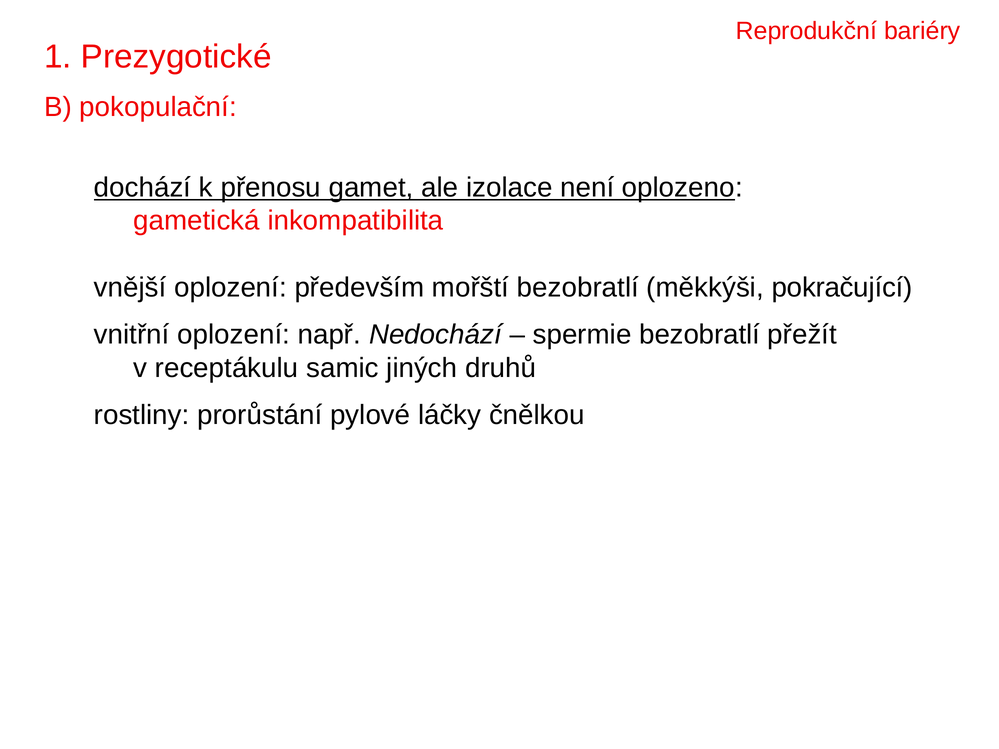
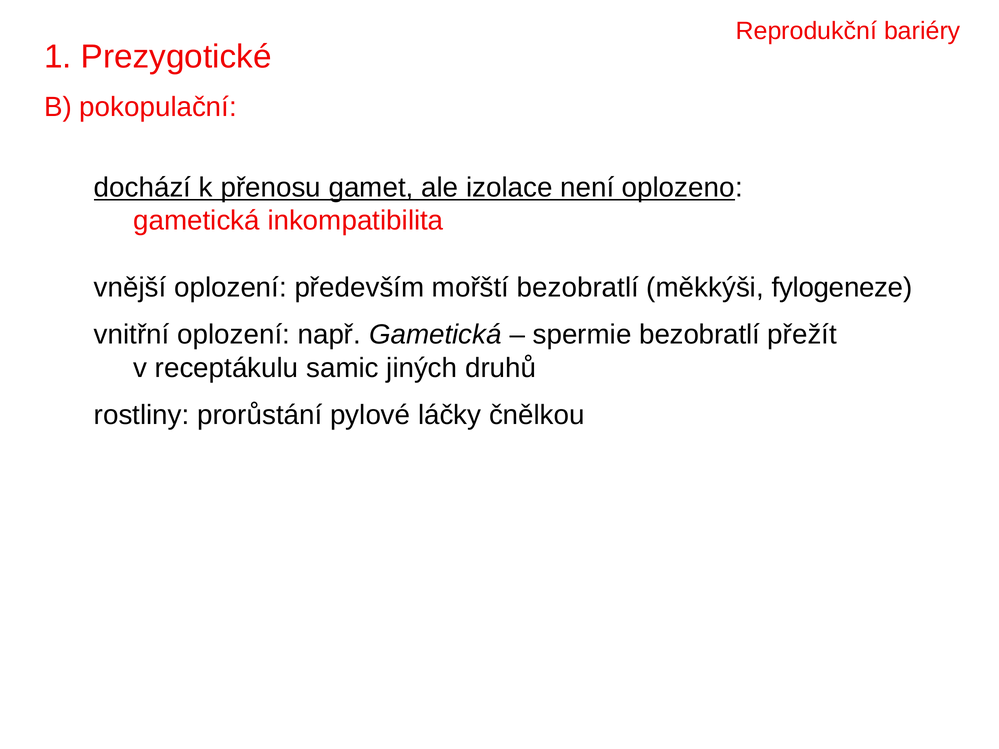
pokračující: pokračující -> fylogeneze
např Nedochází: Nedochází -> Gametická
